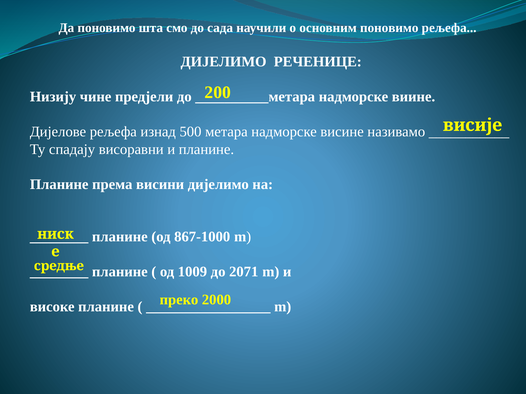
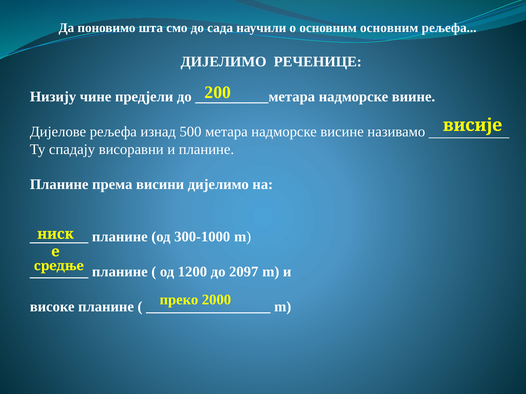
основним поновимо: поновимо -> основним
867-1000: 867-1000 -> 300-1000
1009: 1009 -> 1200
2071: 2071 -> 2097
